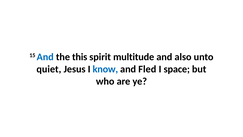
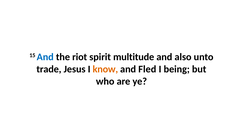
this: this -> riot
quiet: quiet -> trade
know colour: blue -> orange
space: space -> being
